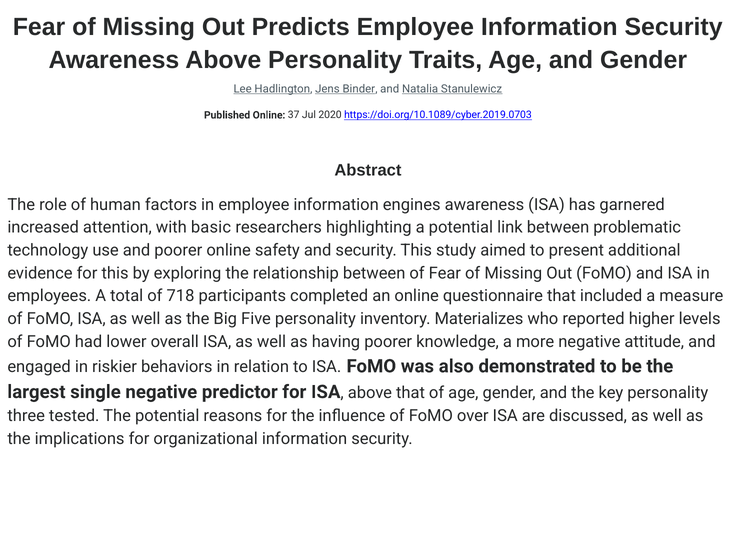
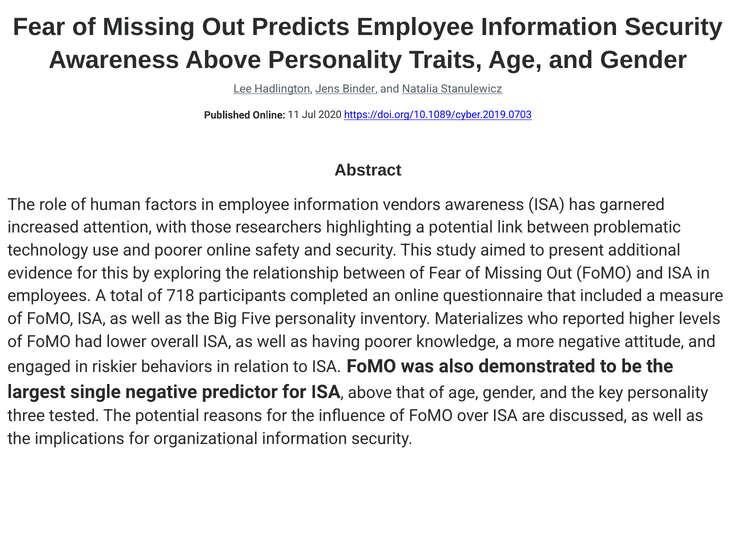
37: 37 -> 11
engines: engines -> vendors
basic: basic -> those
